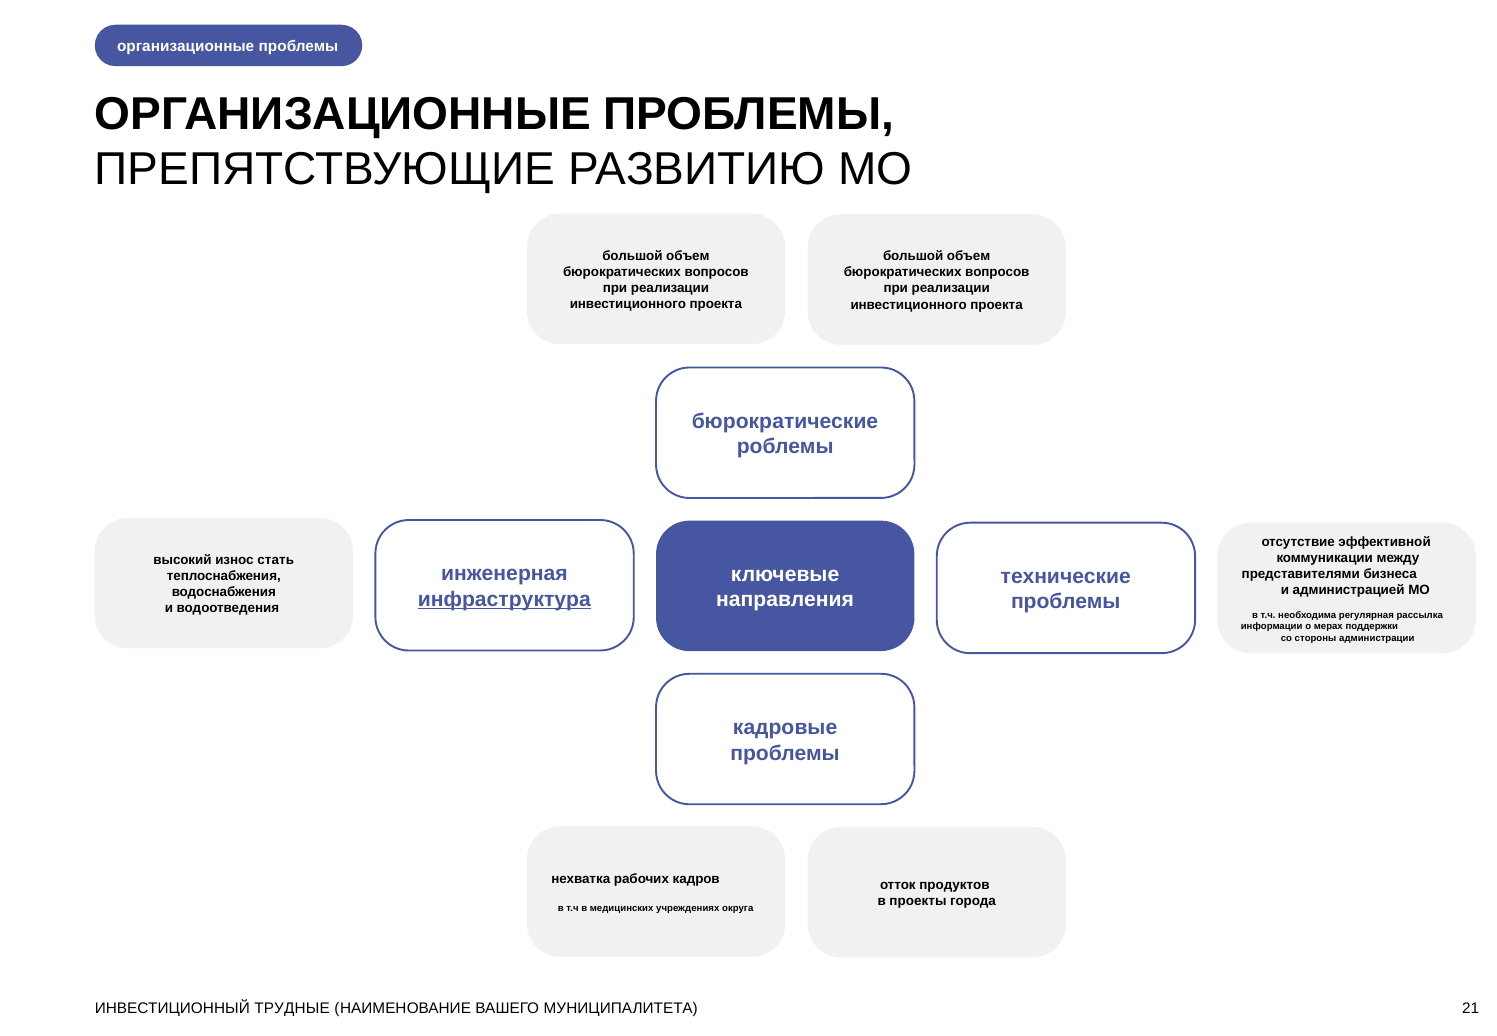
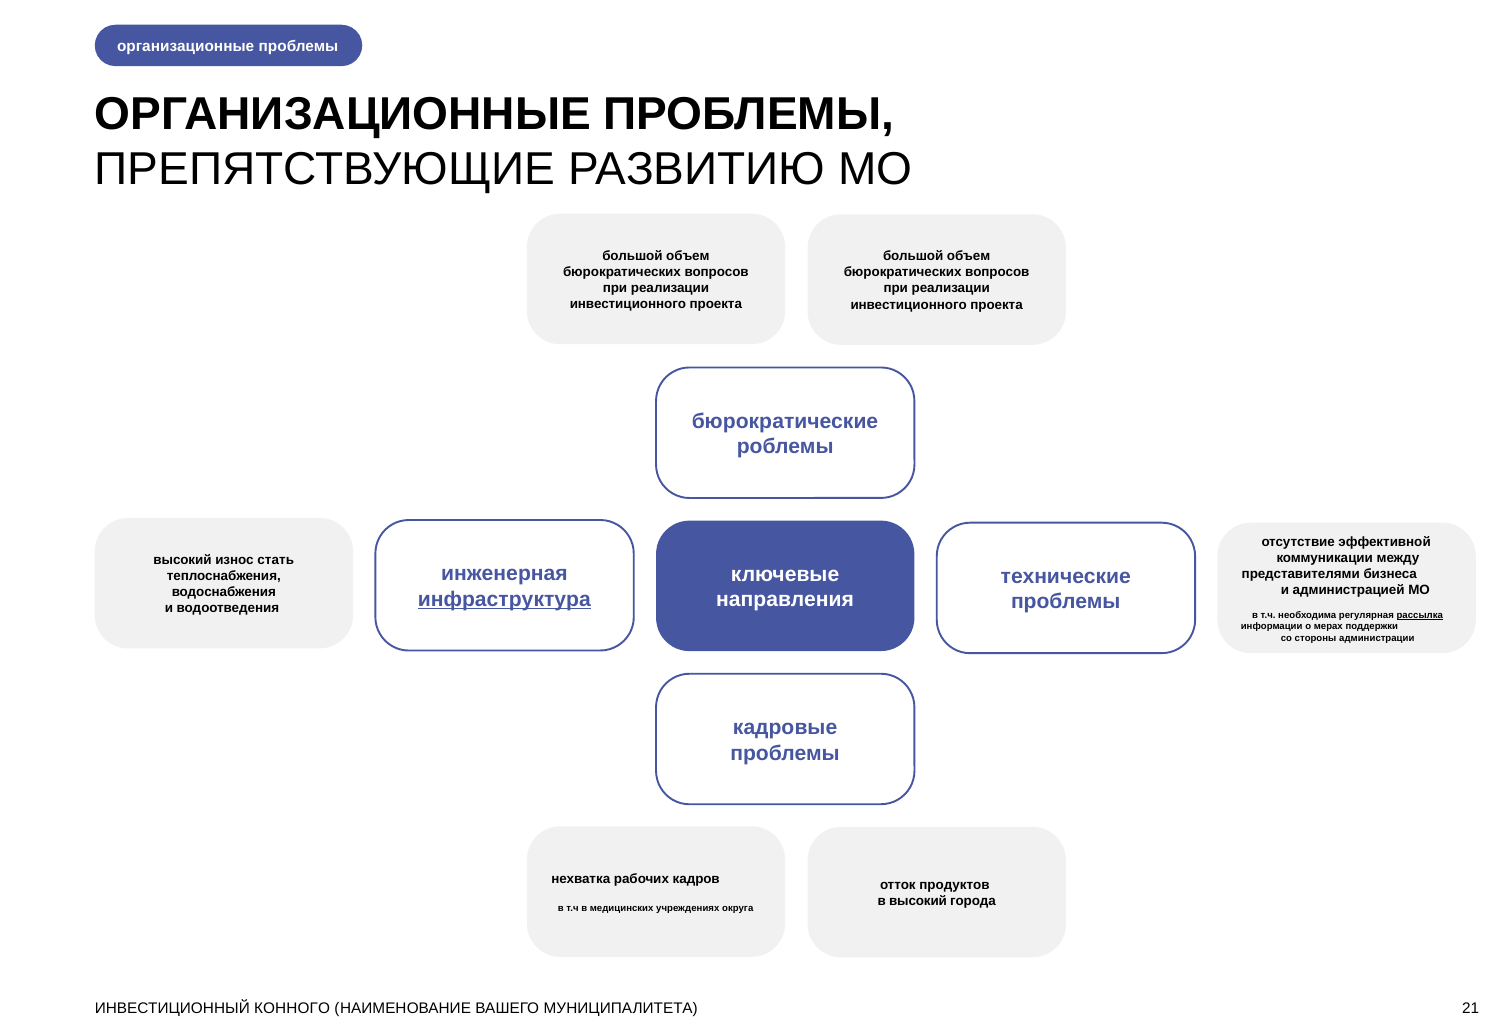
рассылка underline: none -> present
в проекты: проекты -> высокий
ТРУДНЫЕ: ТРУДНЫЕ -> КОННОГО
